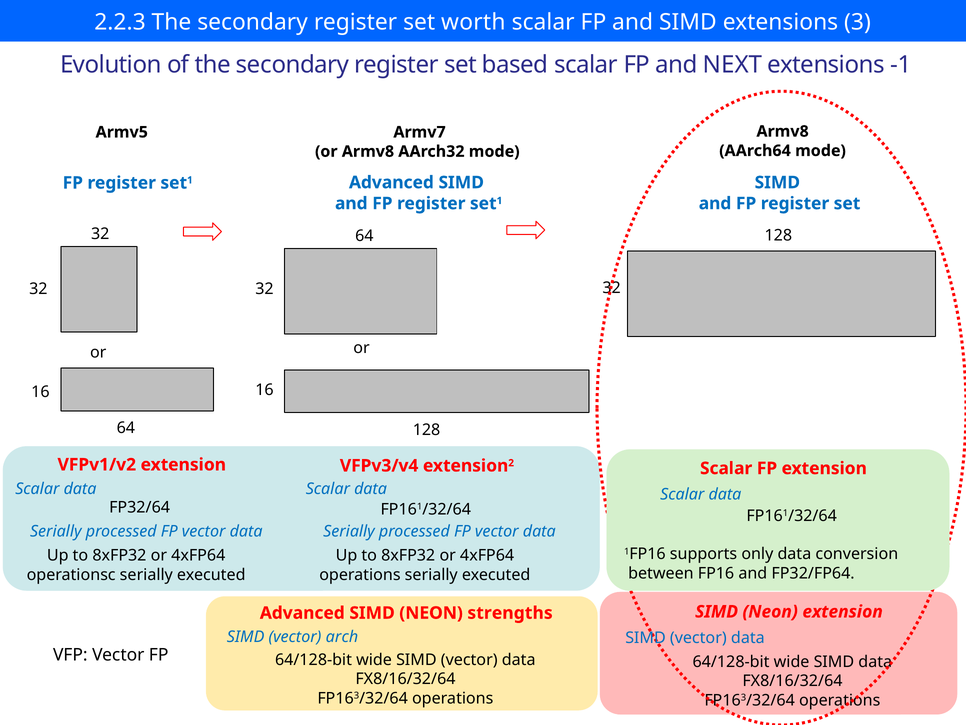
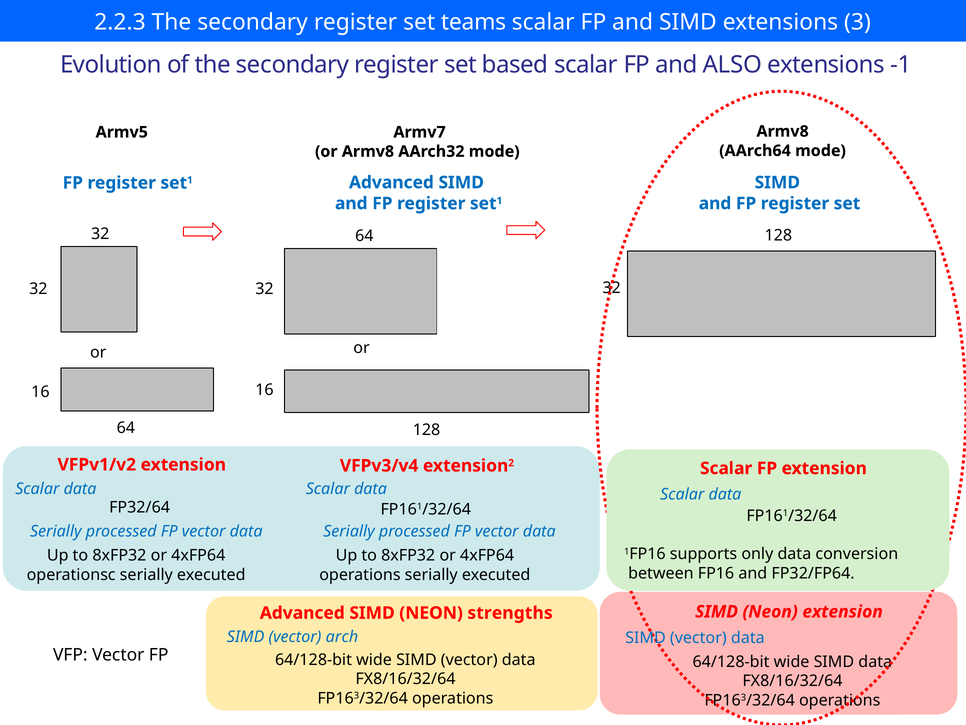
worth: worth -> teams
NEXT: NEXT -> ALSO
